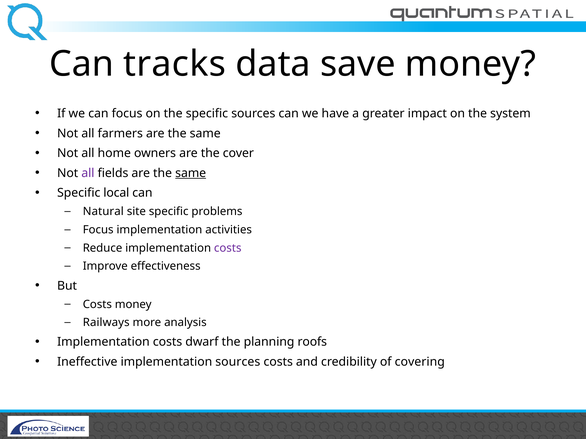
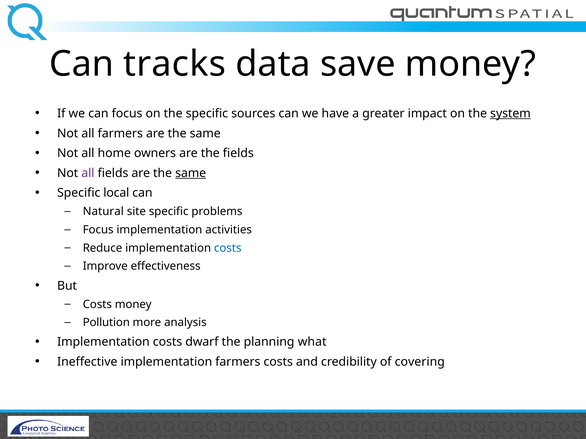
system underline: none -> present
the cover: cover -> fields
costs at (228, 248) colour: purple -> blue
Railways: Railways -> Pollution
roofs: roofs -> what
implementation sources: sources -> farmers
